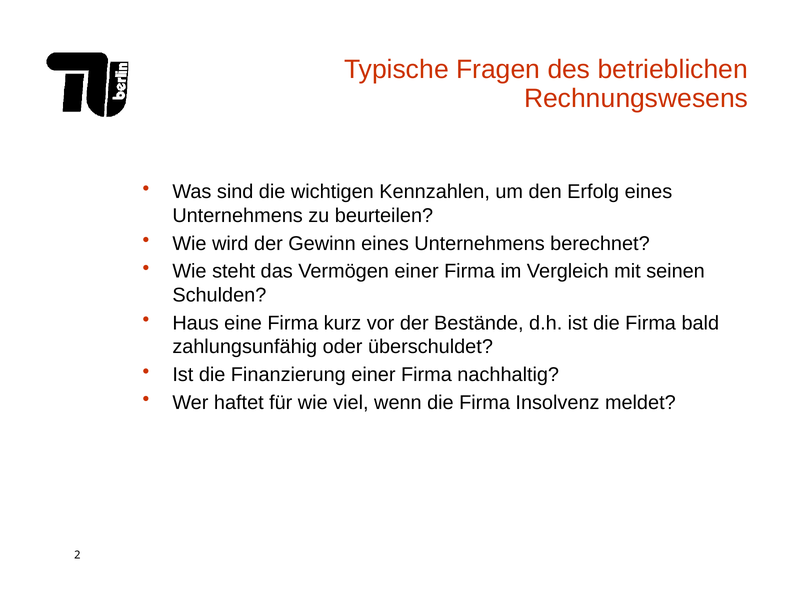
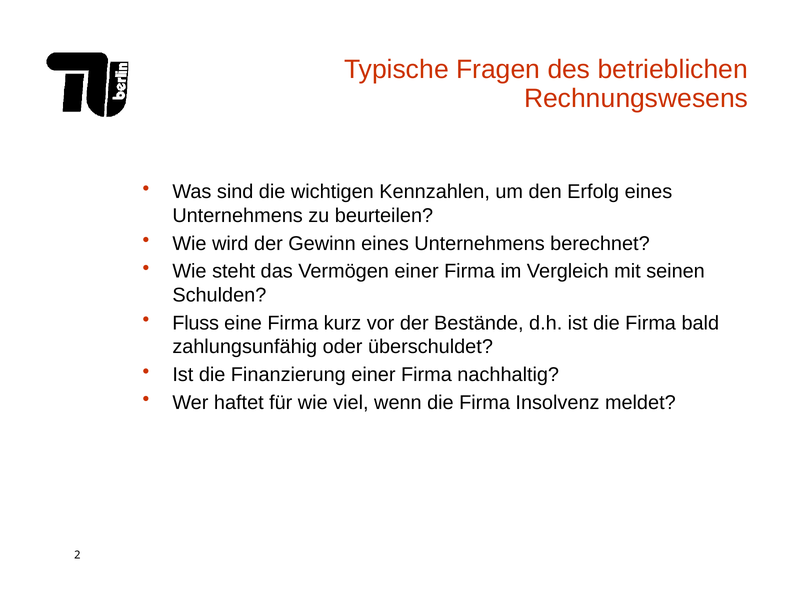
Haus: Haus -> Fluss
